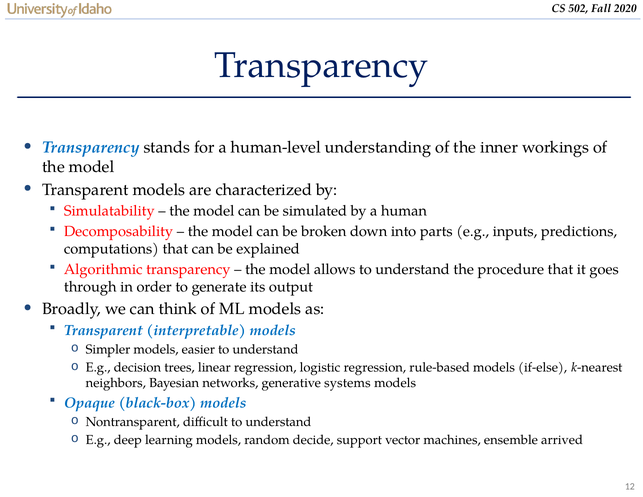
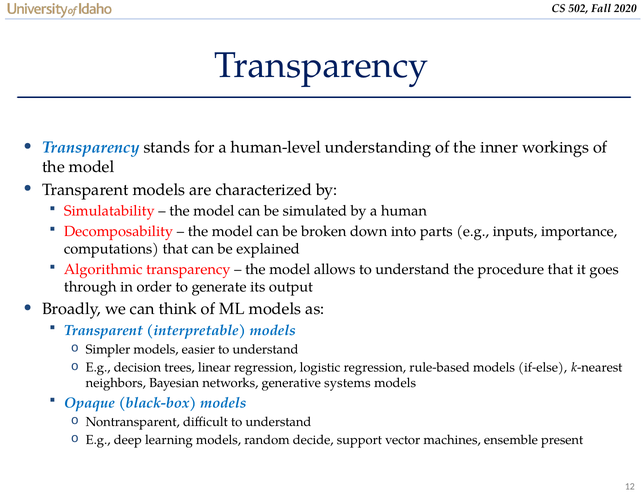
predictions: predictions -> importance
arrived: arrived -> present
